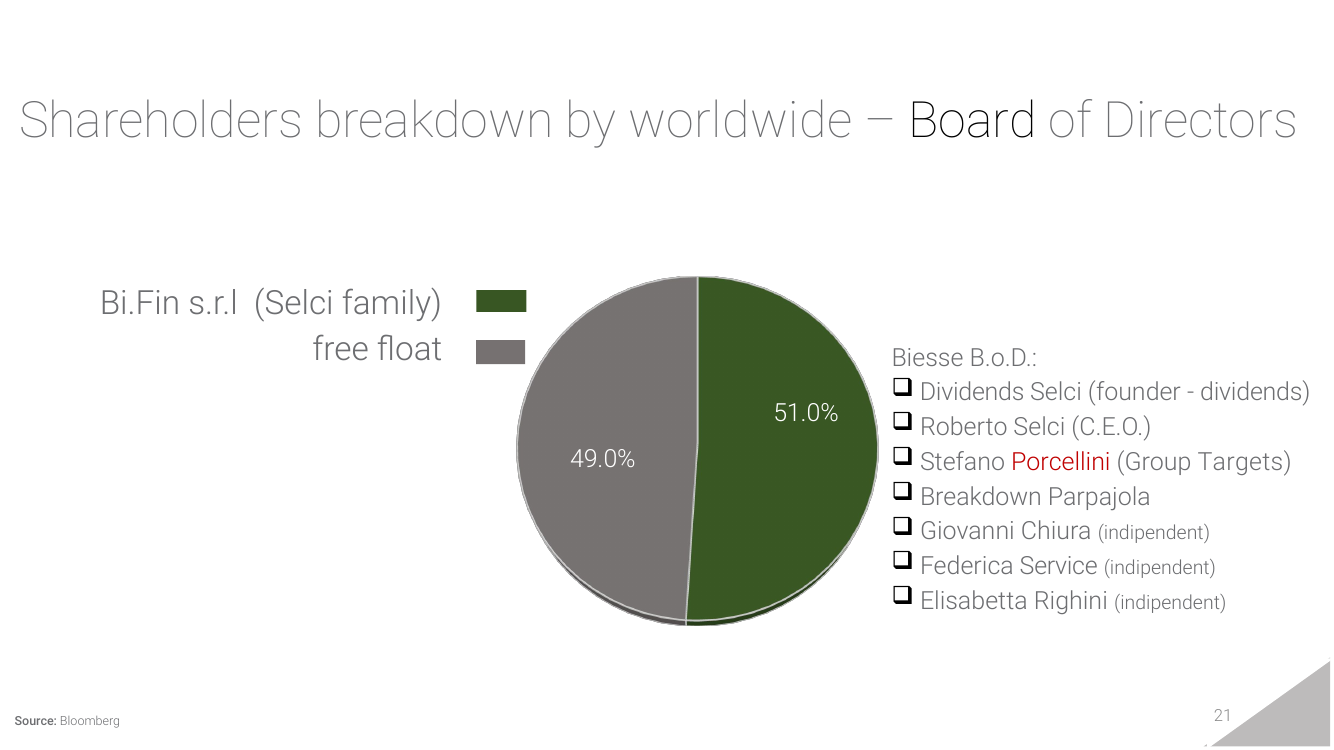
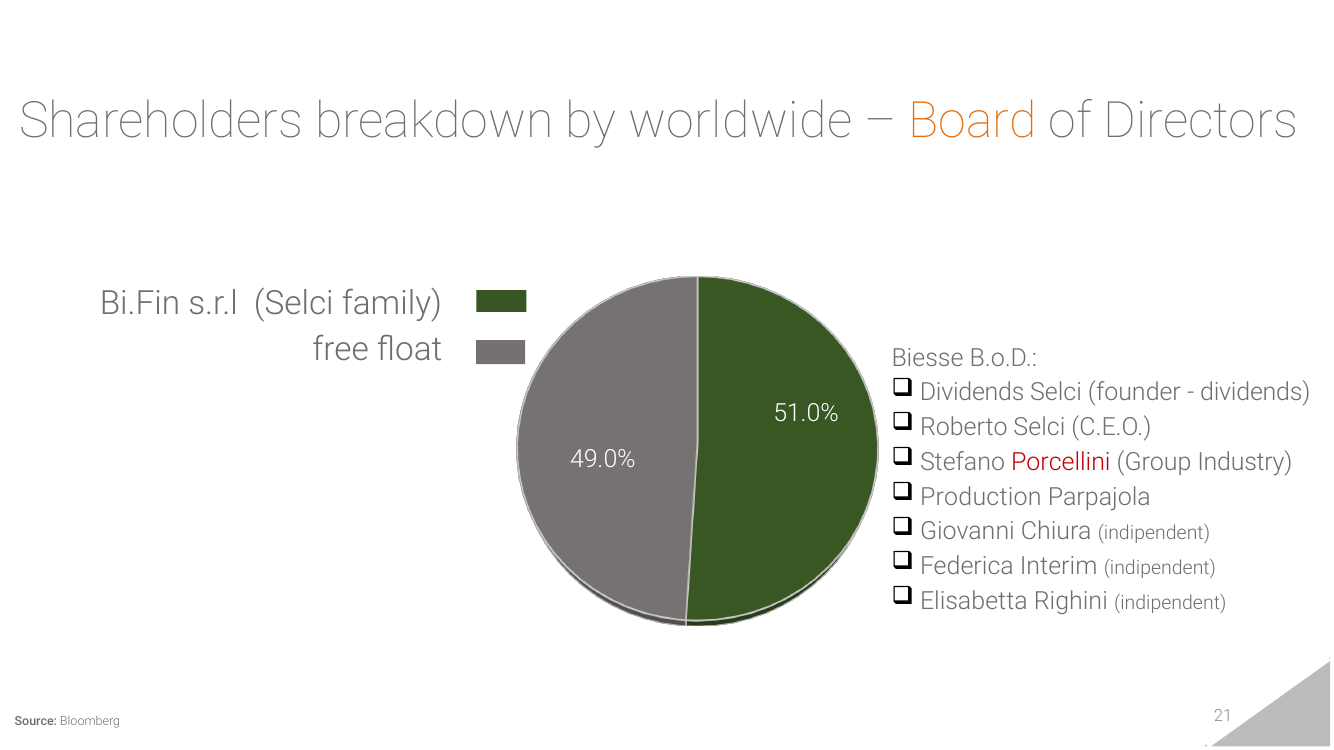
Board colour: black -> orange
Targets: Targets -> Industry
Breakdown at (981, 497): Breakdown -> Production
Service: Service -> Interim
